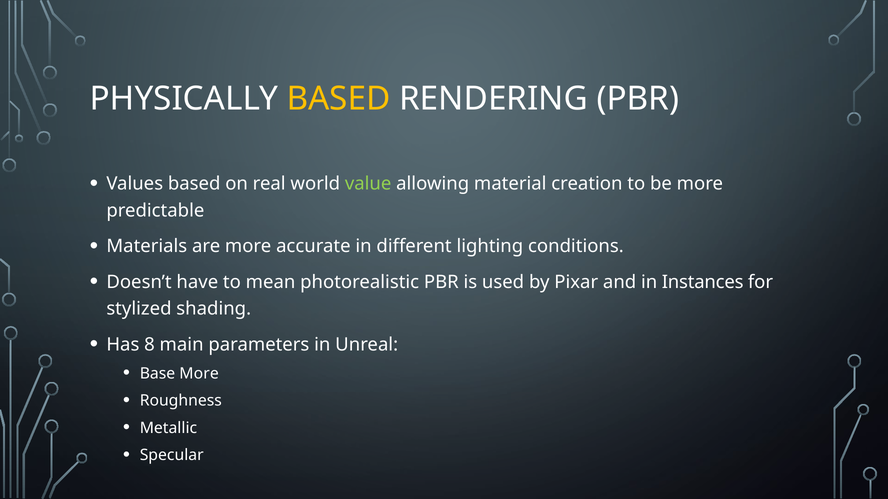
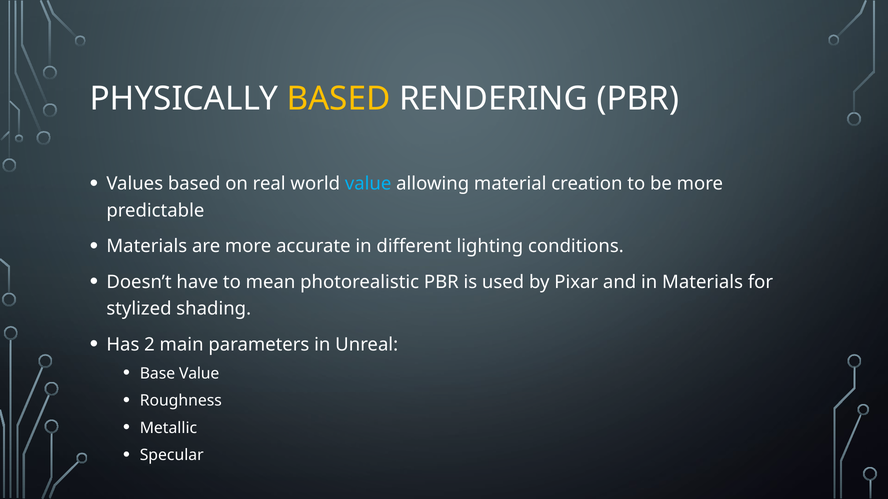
value at (368, 184) colour: light green -> light blue
in Instances: Instances -> Materials
8: 8 -> 2
Base More: More -> Value
